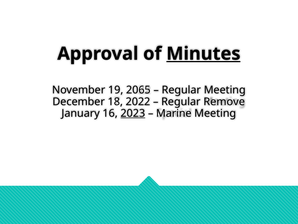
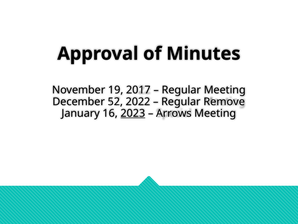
Minutes underline: present -> none
2065: 2065 -> 2017
18: 18 -> 52
Marine: Marine -> Arrows
